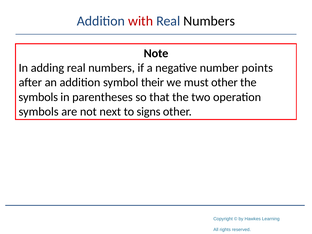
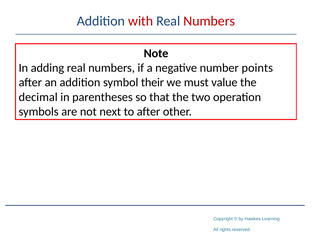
Numbers at (209, 21) colour: black -> red
must other: other -> value
symbols at (38, 97): symbols -> decimal
to signs: signs -> after
